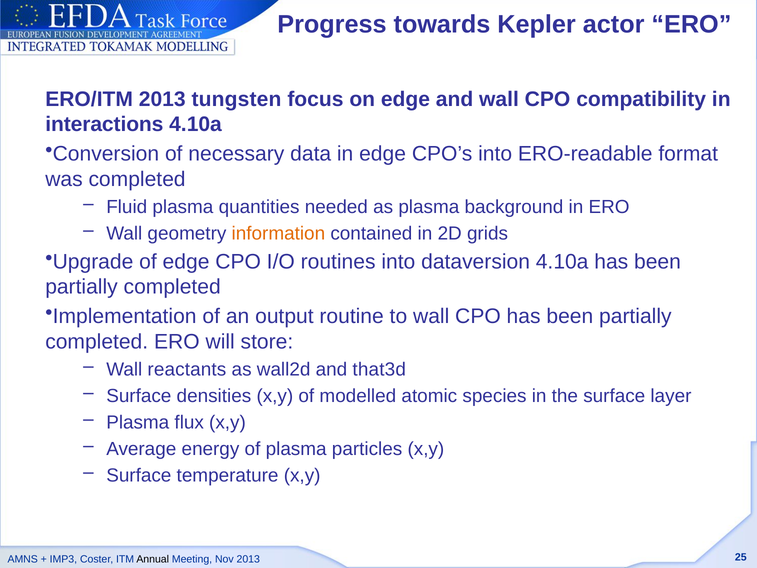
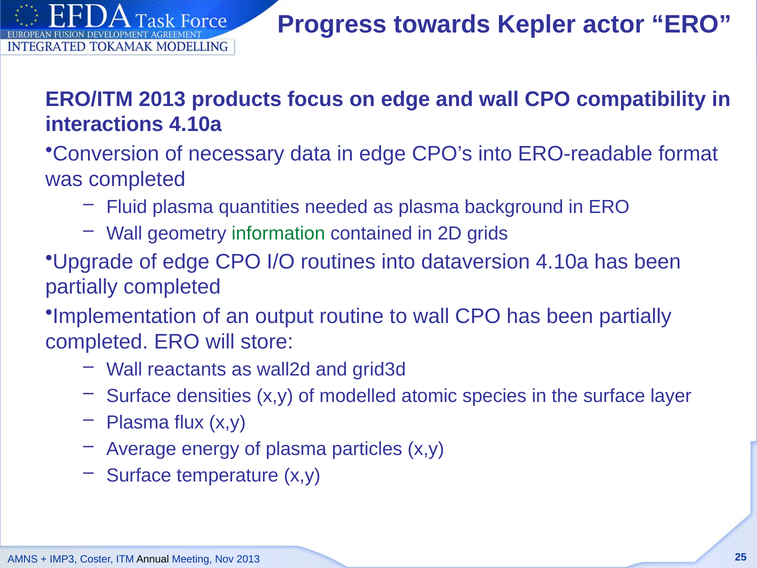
tungsten: tungsten -> products
information colour: orange -> green
that3d: that3d -> grid3d
